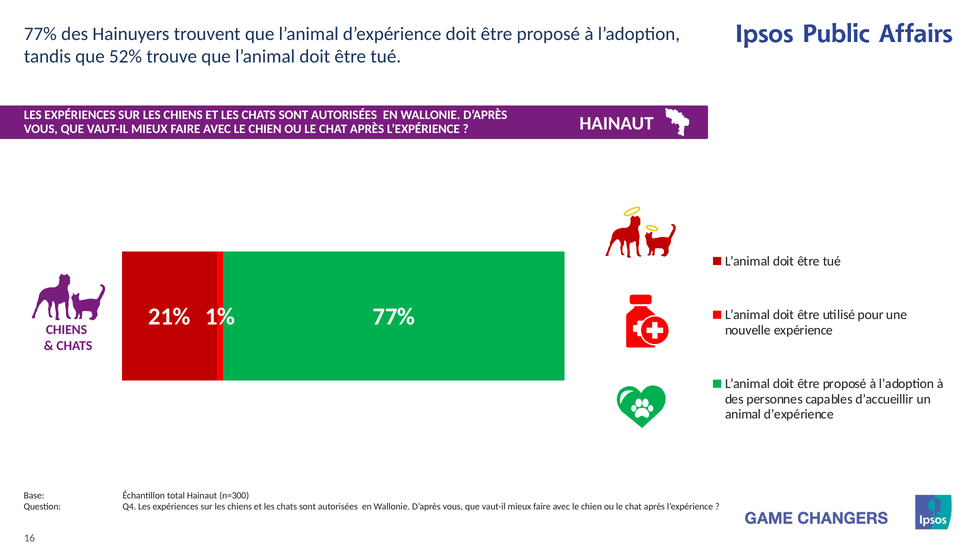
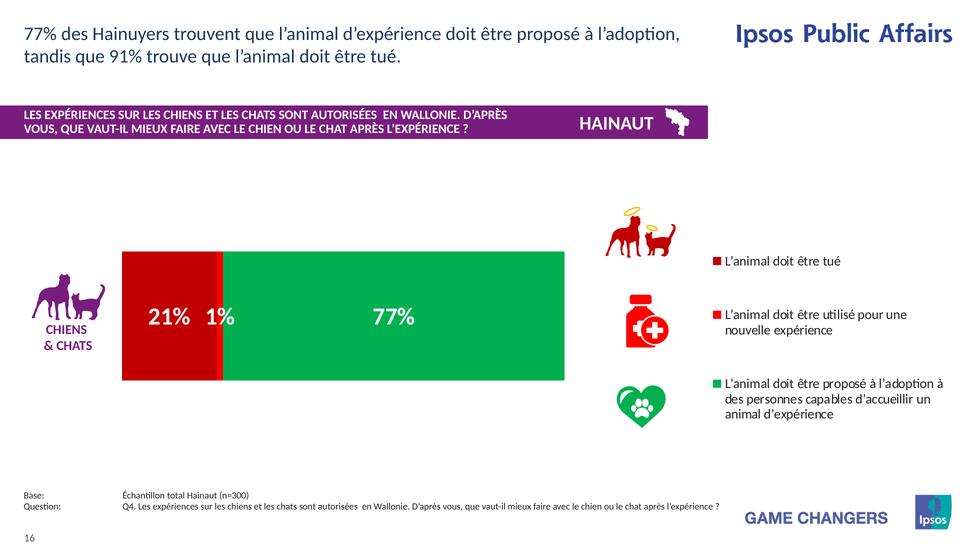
52%: 52% -> 91%
